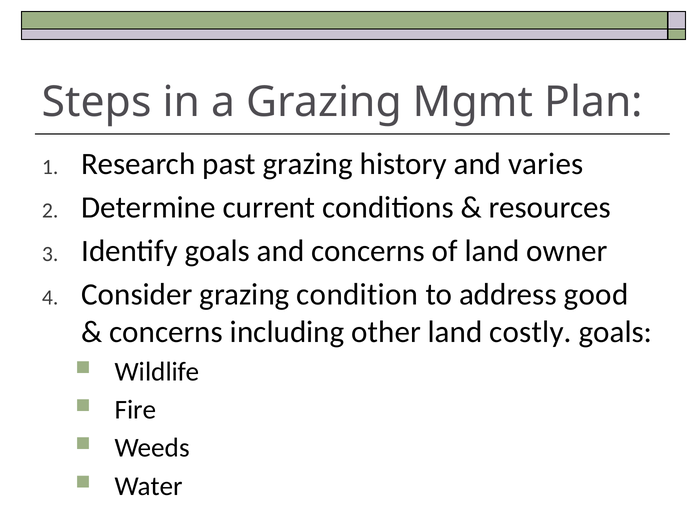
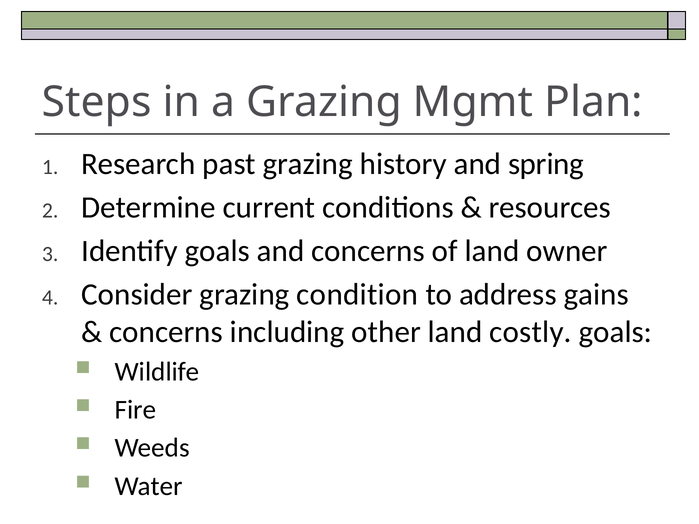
varies: varies -> spring
good: good -> gains
